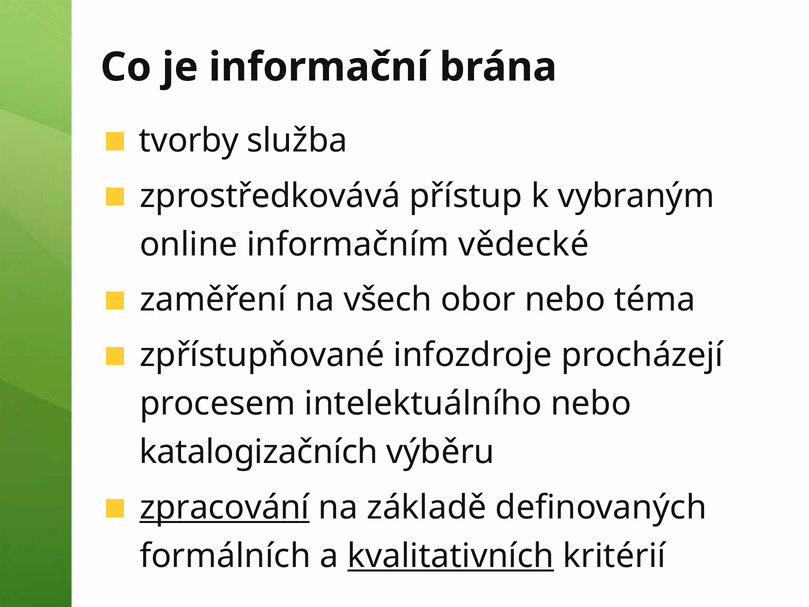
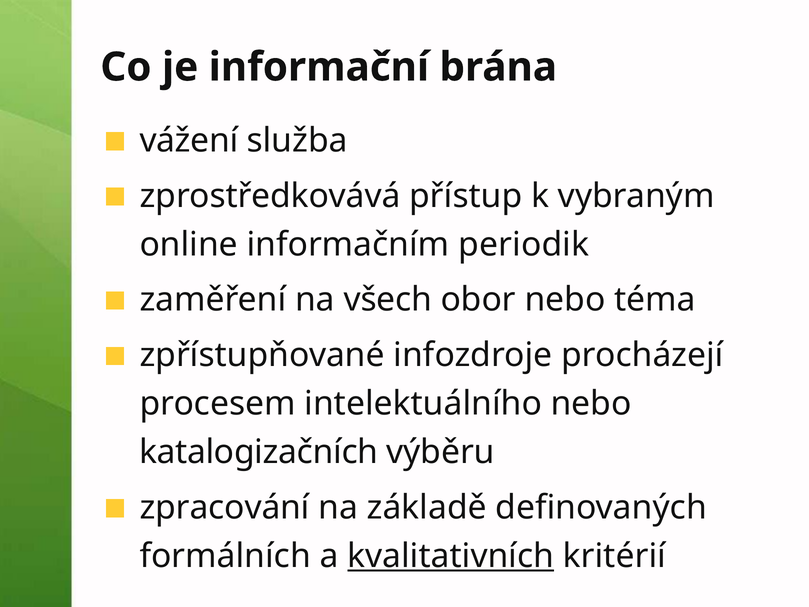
tvorby: tvorby -> vážení
vědecké: vědecké -> periodik
zpracování underline: present -> none
